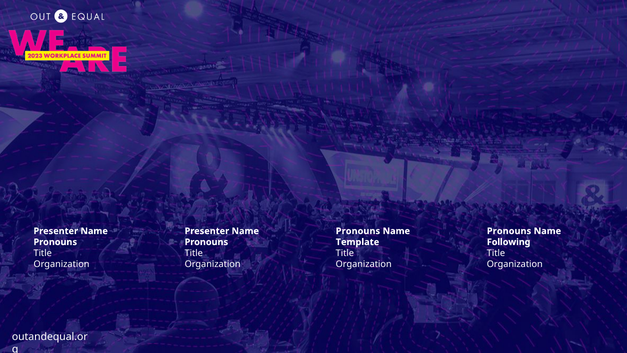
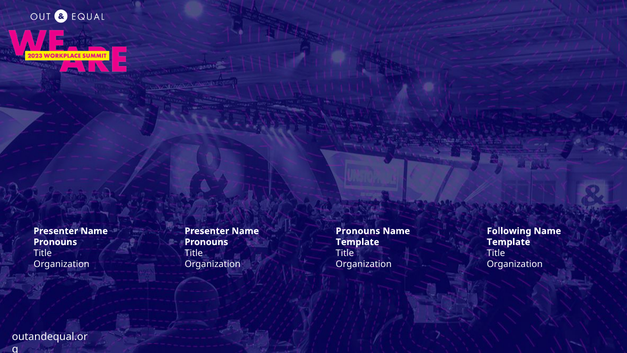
Pronouns at (509, 231): Pronouns -> Following
Following at (509, 242): Following -> Template
